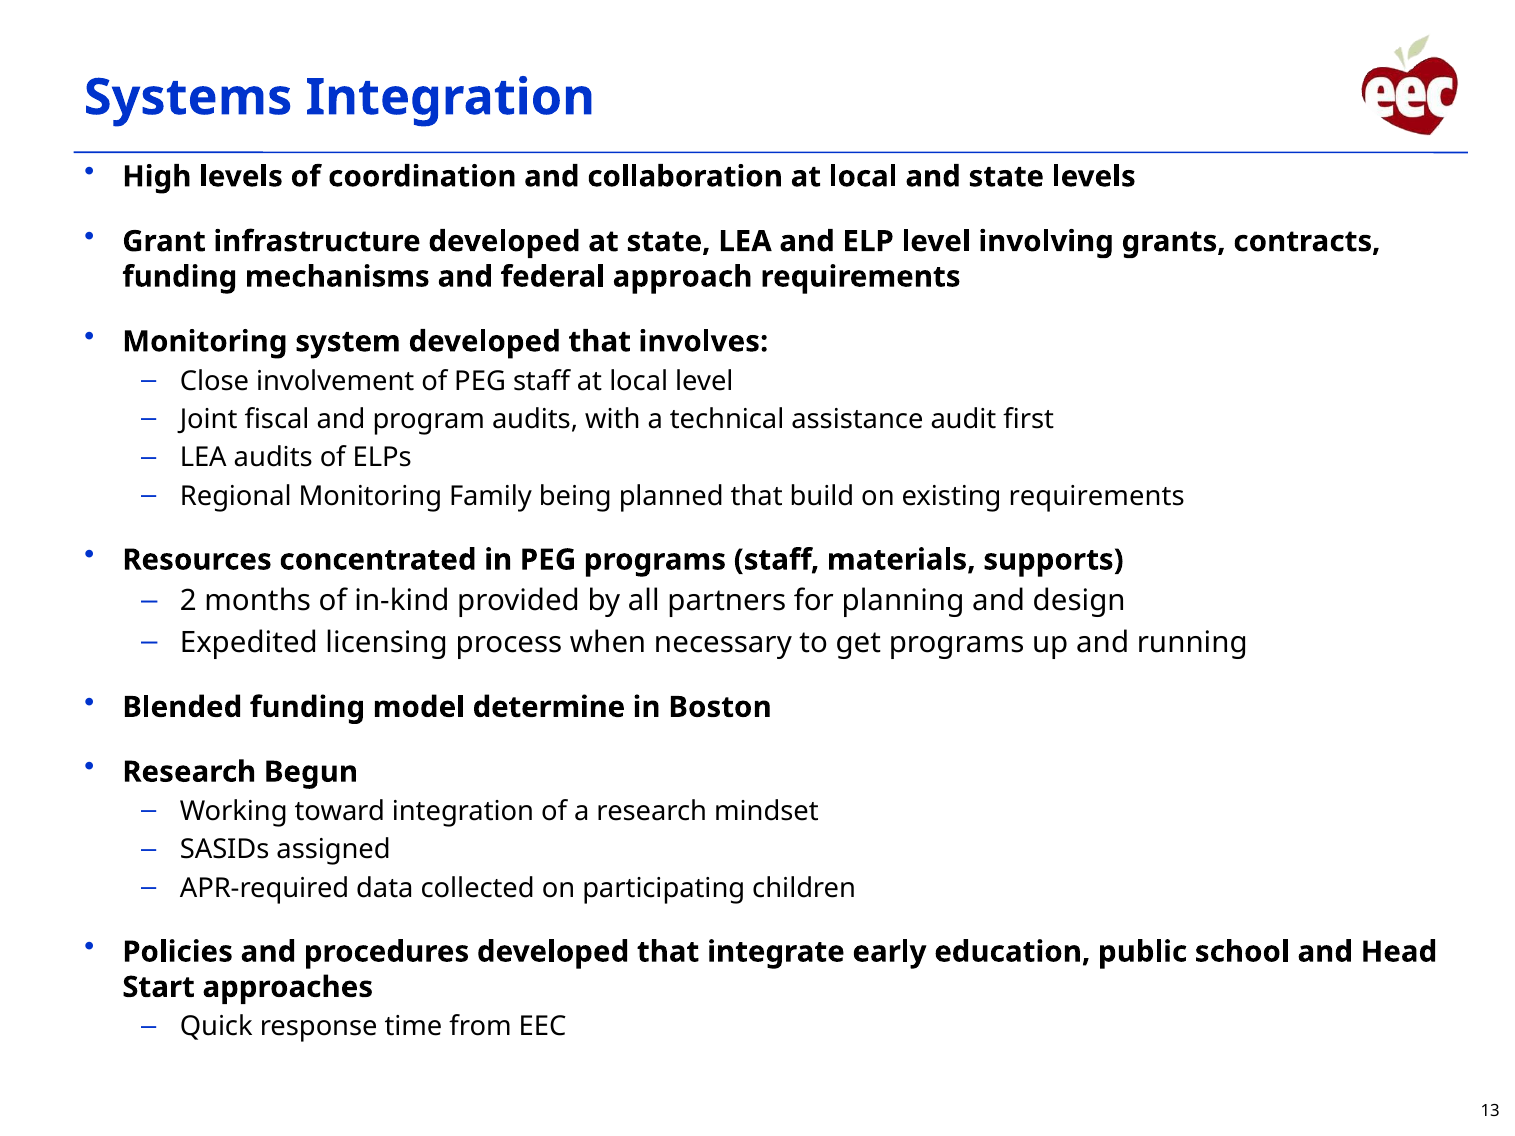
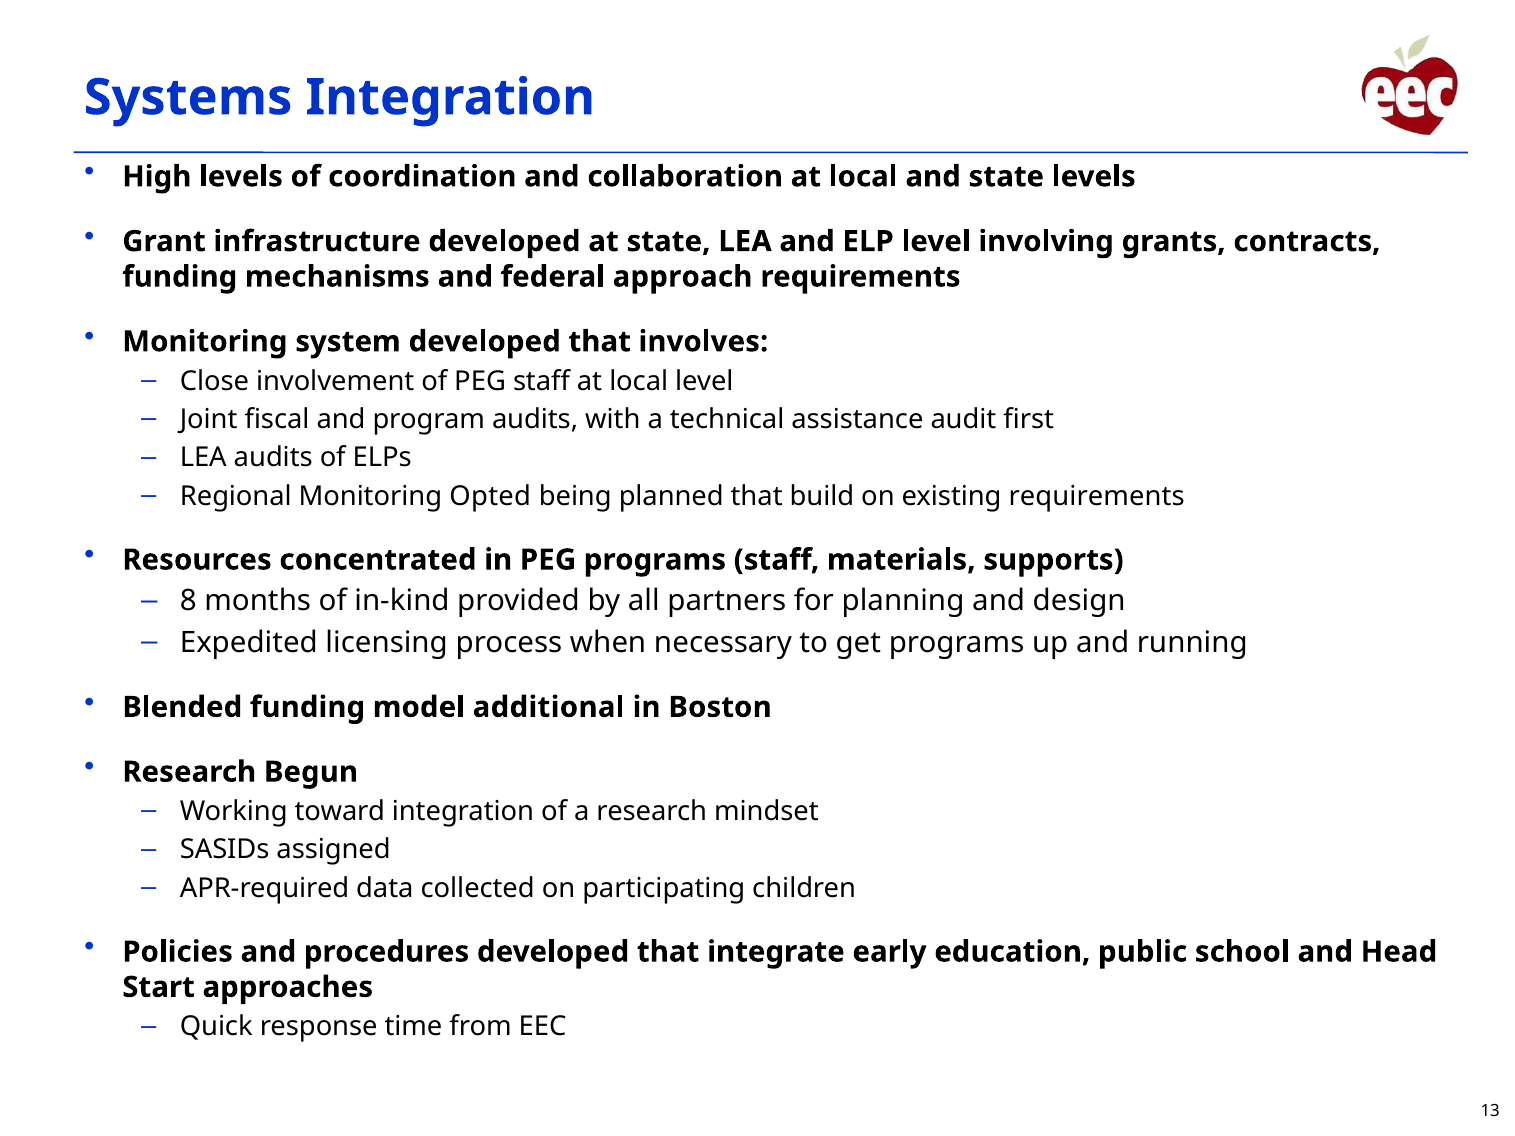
Family: Family -> Opted
2: 2 -> 8
determine: determine -> additional
